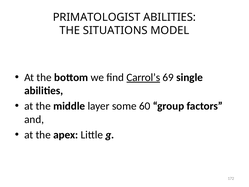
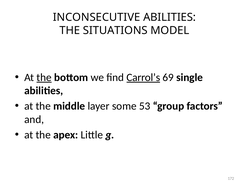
PRIMATOLOGIST: PRIMATOLOGIST -> INCONSECUTIVE
the at (44, 77) underline: none -> present
60: 60 -> 53
